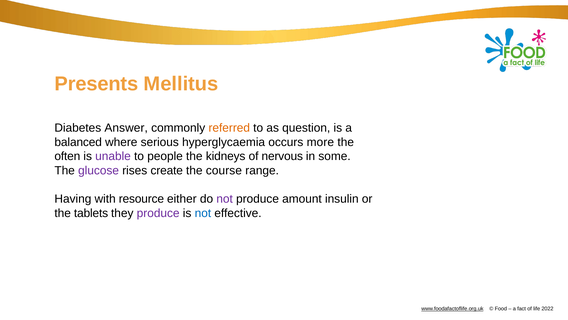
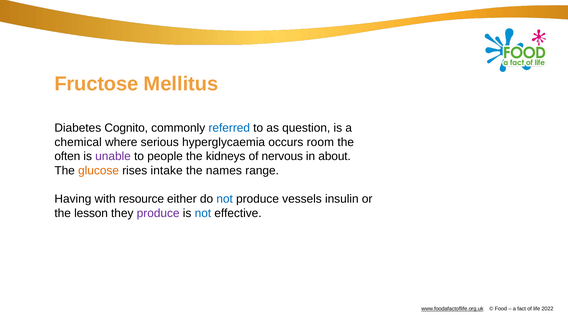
Presents: Presents -> Fructose
Answer: Answer -> Cognito
referred colour: orange -> blue
balanced: balanced -> chemical
more: more -> room
some: some -> about
glucose colour: purple -> orange
create: create -> intake
course: course -> names
not at (225, 199) colour: purple -> blue
amount: amount -> vessels
tablets: tablets -> lesson
